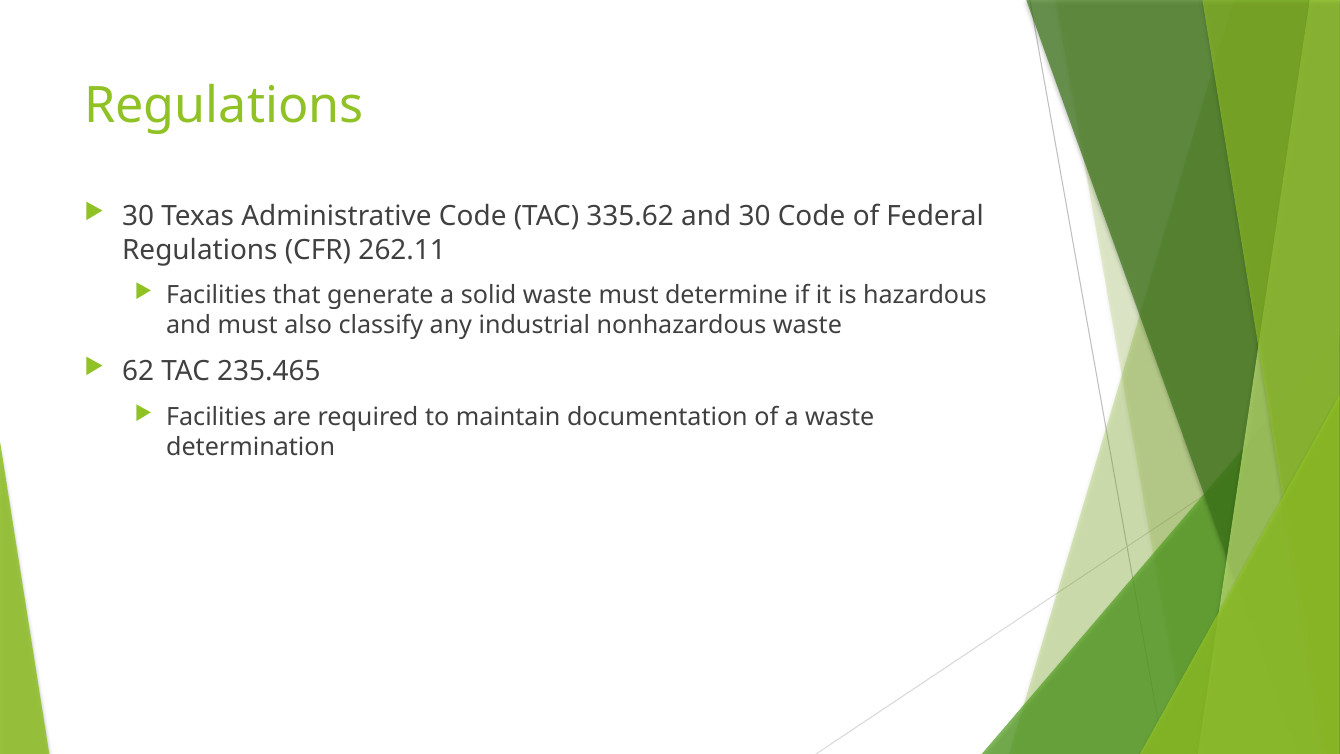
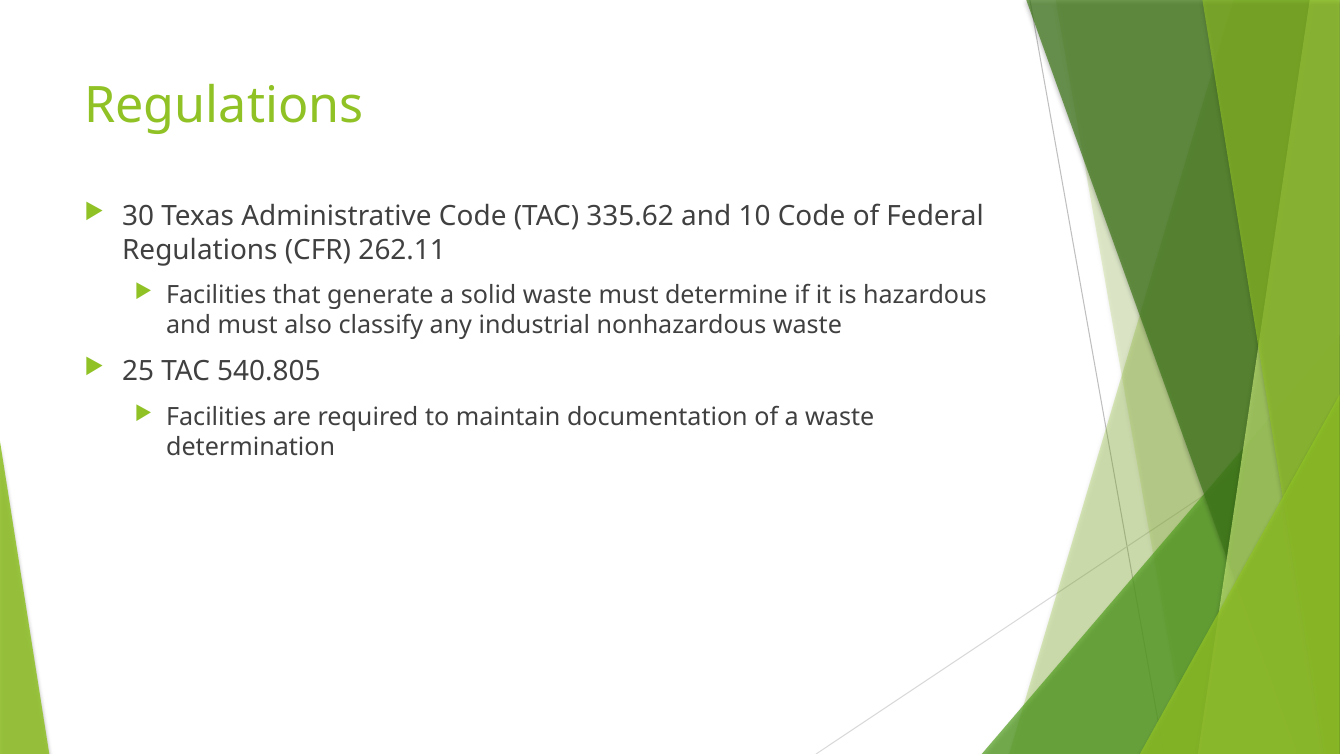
and 30: 30 -> 10
62: 62 -> 25
235.465: 235.465 -> 540.805
